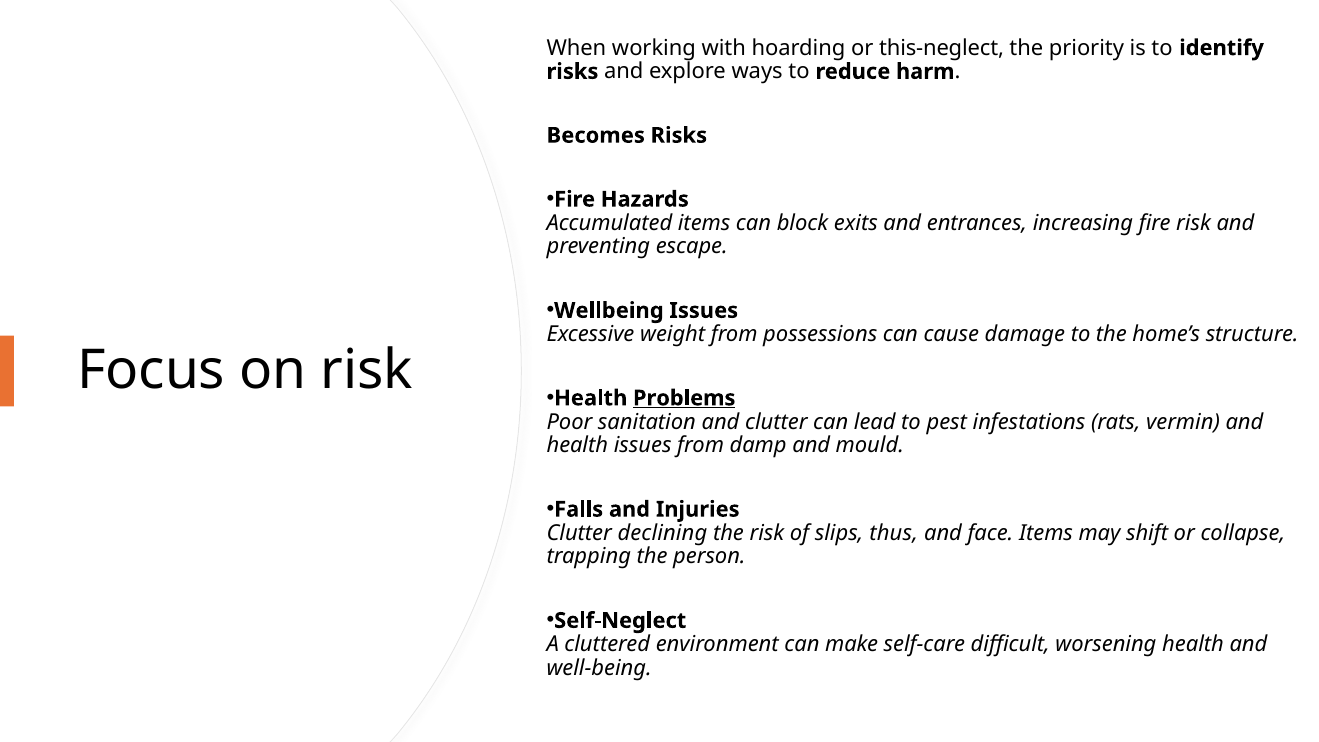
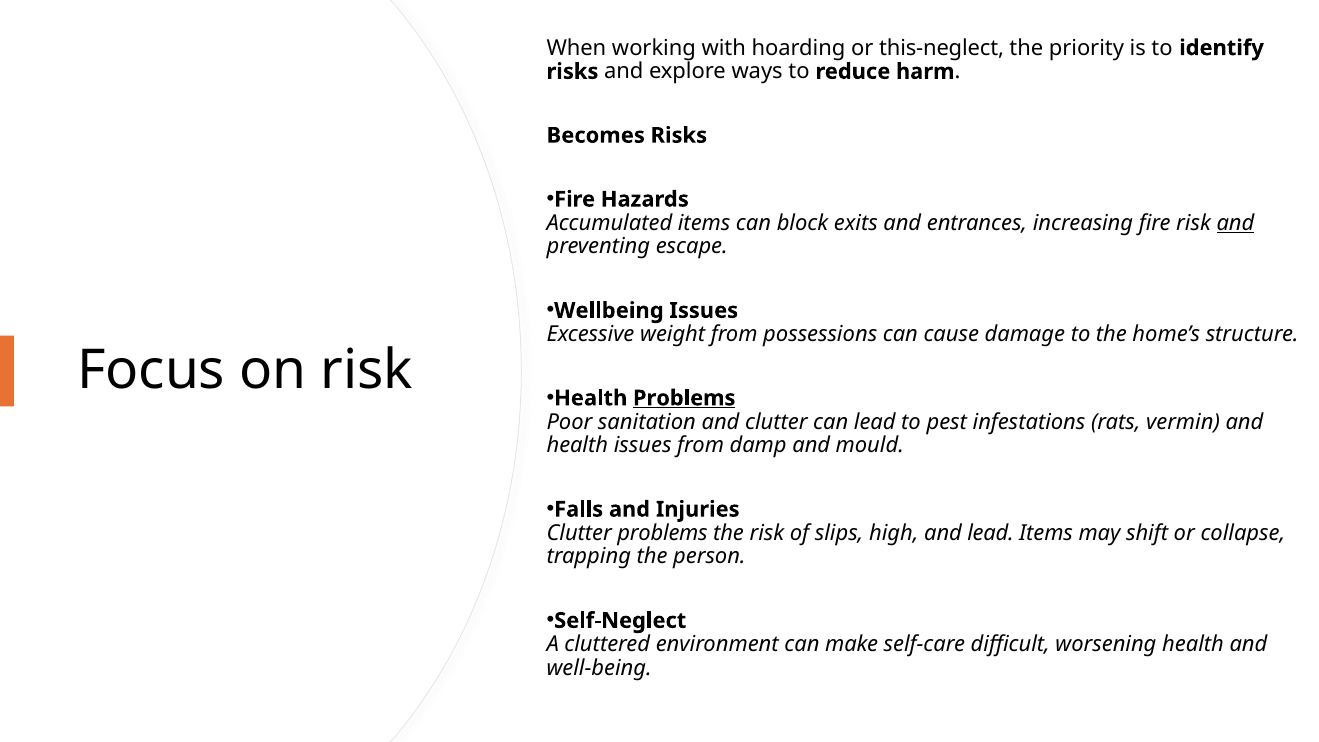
and at (1235, 223) underline: none -> present
Clutter declining: declining -> problems
thus: thus -> high
and face: face -> lead
